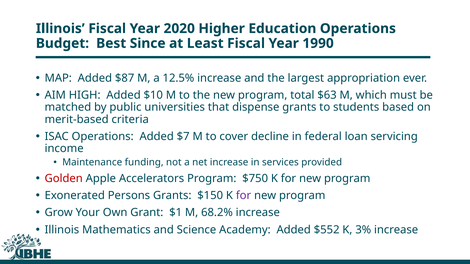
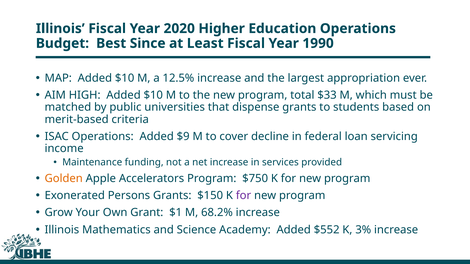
MAP Added $87: $87 -> $10
$63: $63 -> $33
$7: $7 -> $9
Golden colour: red -> orange
